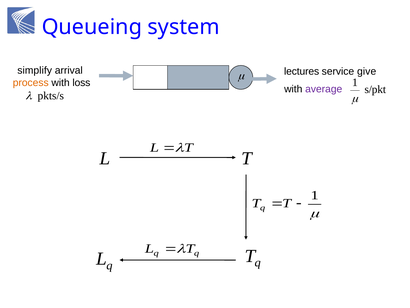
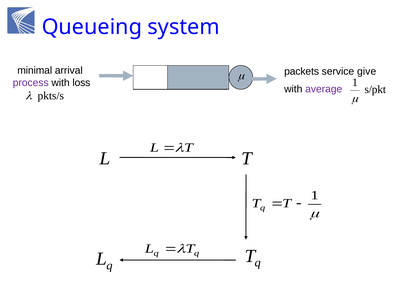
simplify: simplify -> minimal
lectures: lectures -> packets
process colour: orange -> purple
